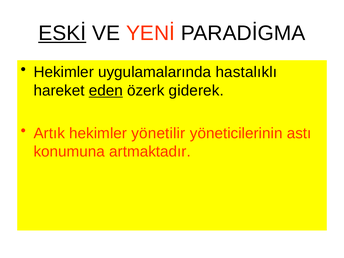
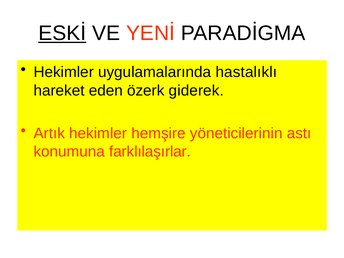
eden underline: present -> none
yönetilir: yönetilir -> hemşire
artmaktadır: artmaktadır -> farklılaşırlar
